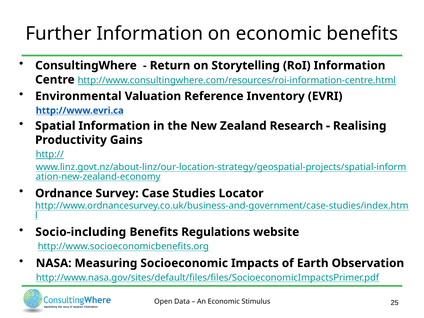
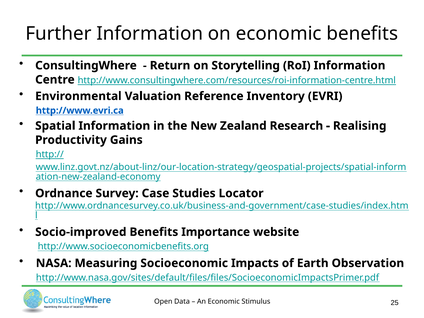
Socio-including: Socio-including -> Socio-improved
Regulations: Regulations -> Importance
